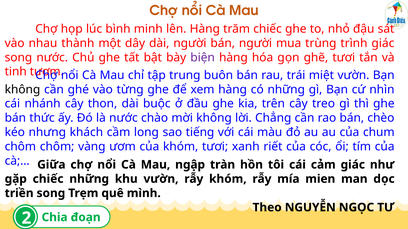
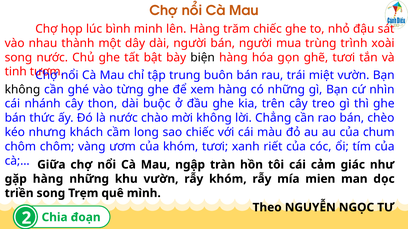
trình giác: giác -> xoài
biện colour: purple -> black
sao tiếng: tiếng -> chiếc
gặp chiếc: chiếc -> hàng
